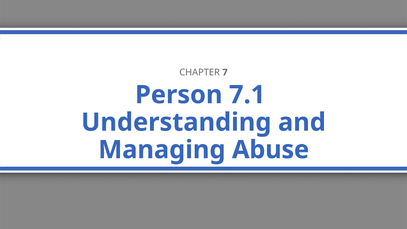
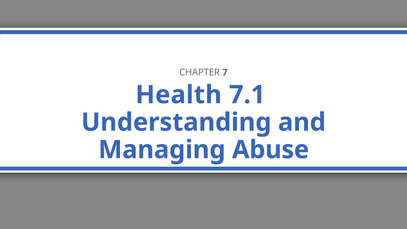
Person: Person -> Health
